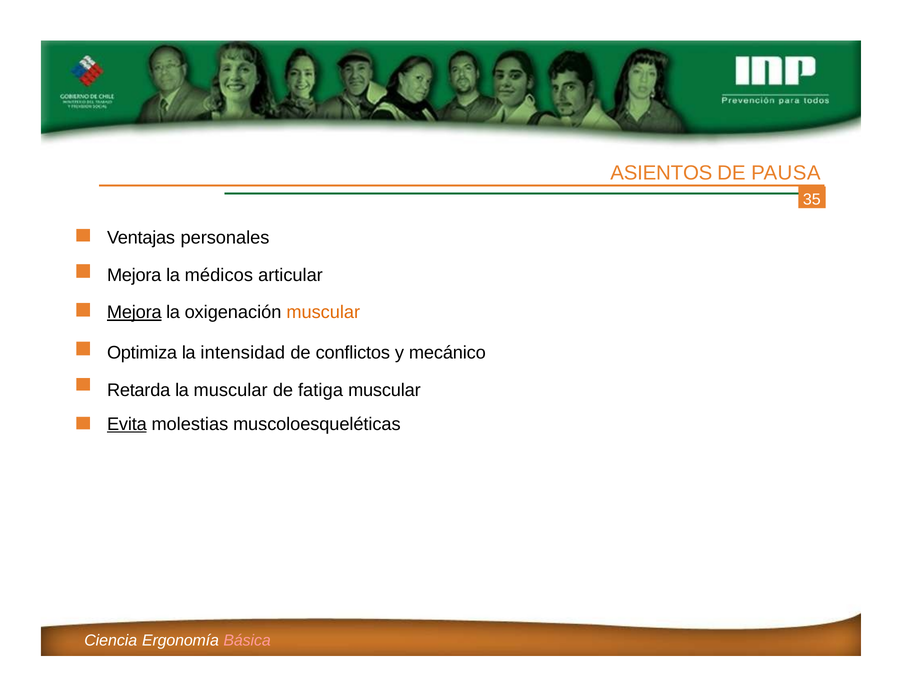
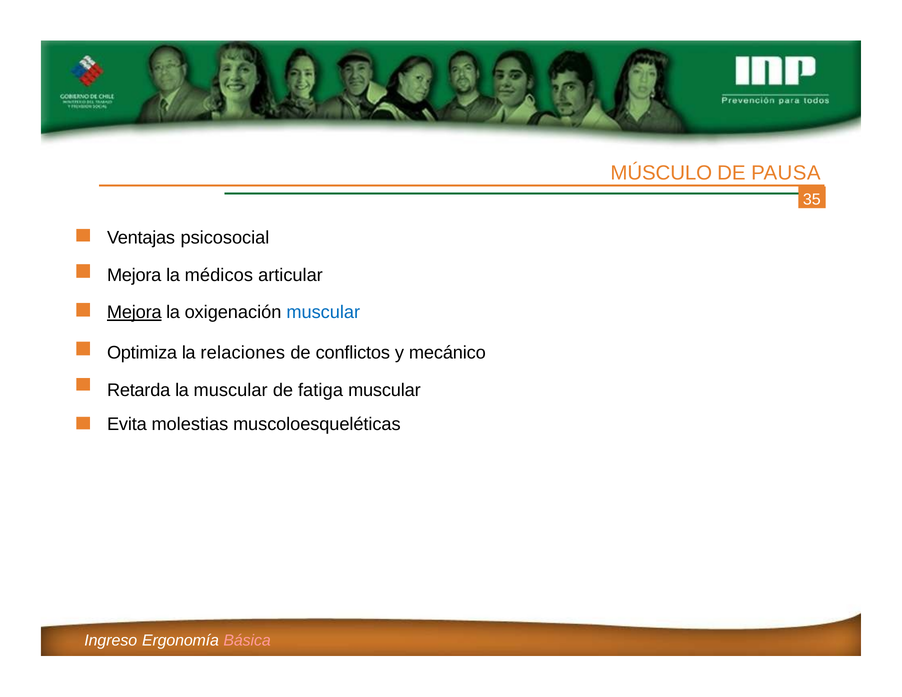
ASIENTOS: ASIENTOS -> MÚSCULO
personales: personales -> psicosocial
muscular at (323, 312) colour: orange -> blue
intensidad: intensidad -> relaciones
Evita underline: present -> none
Ciencia: Ciencia -> Ingreso
